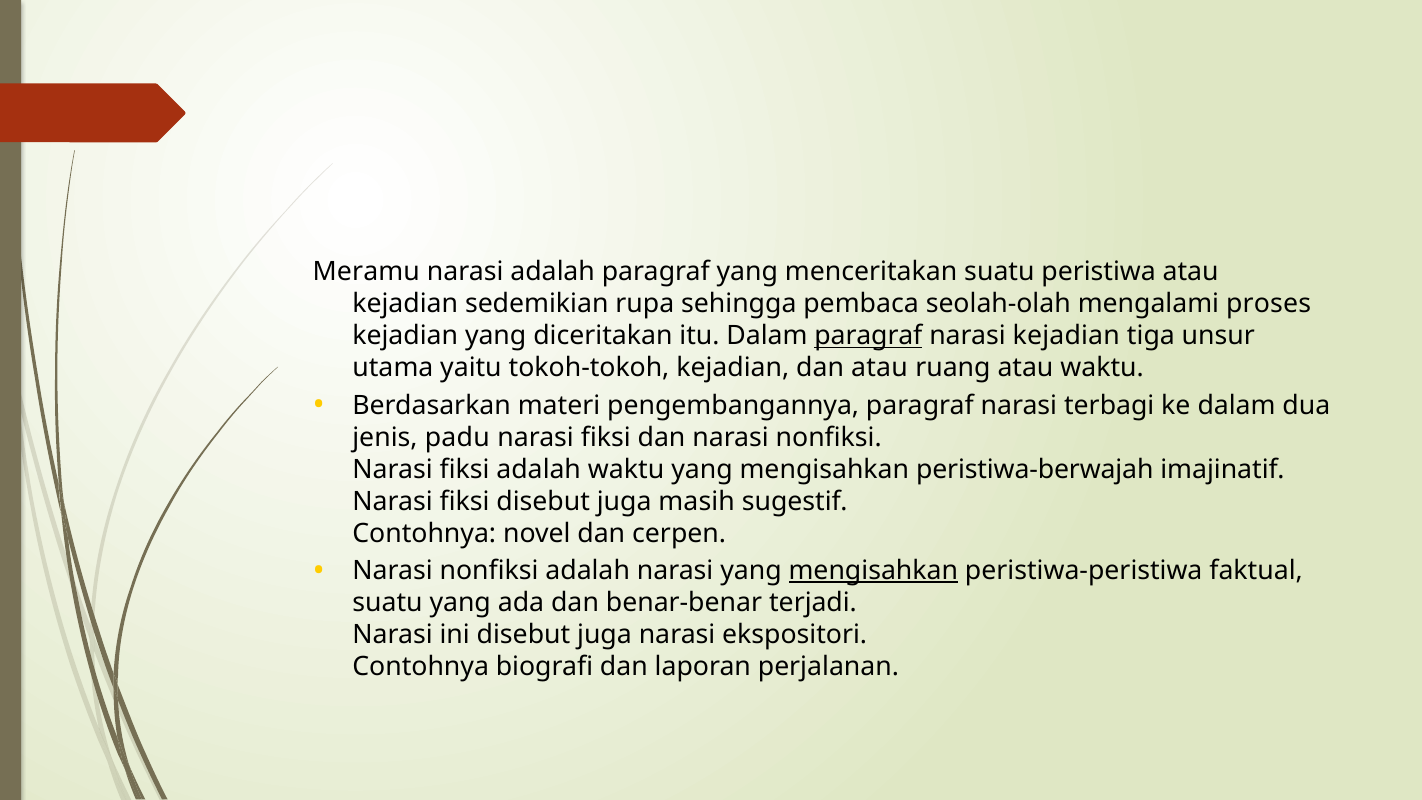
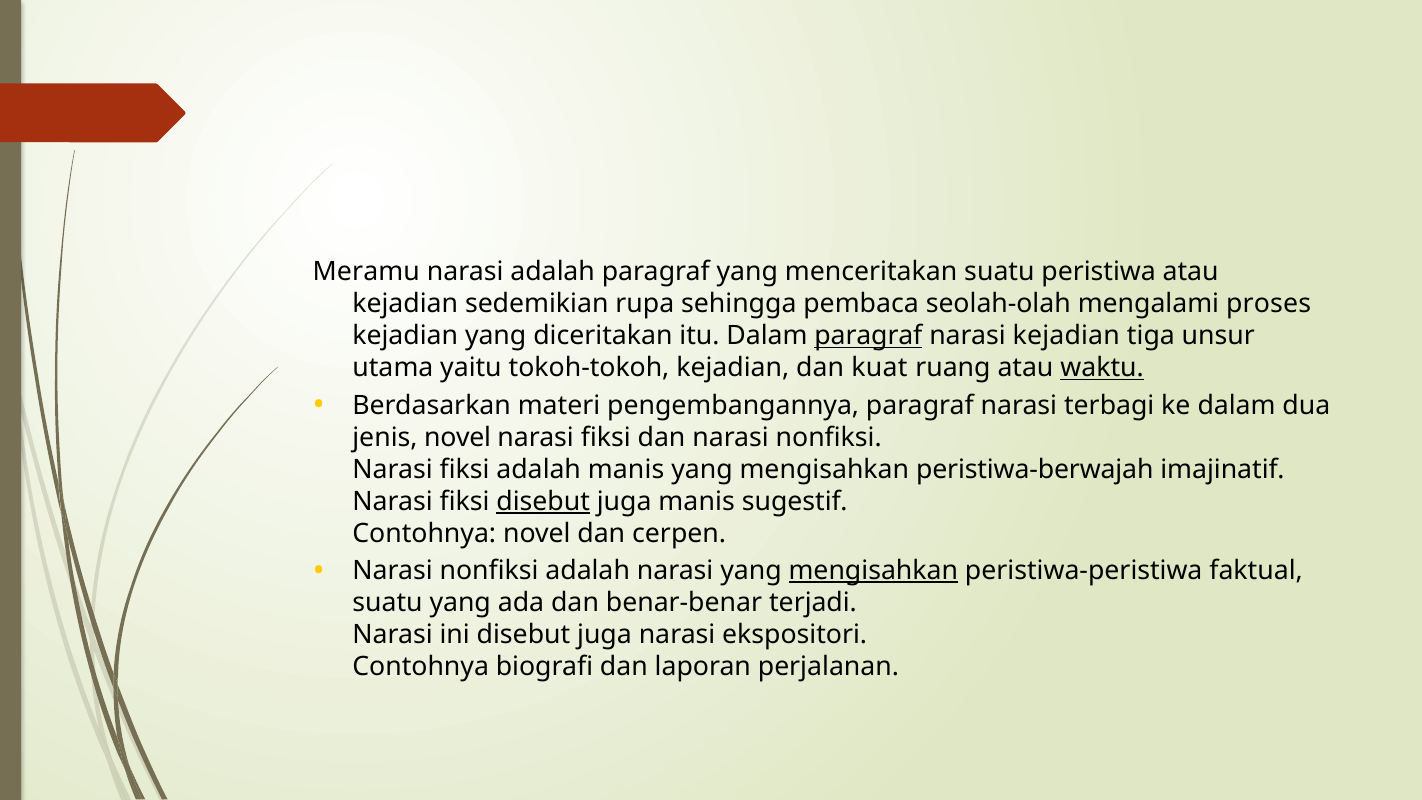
dan atau: atau -> kuat
waktu at (1102, 368) underline: none -> present
jenis padu: padu -> novel
adalah waktu: waktu -> manis
disebut at (543, 501) underline: none -> present
juga masih: masih -> manis
